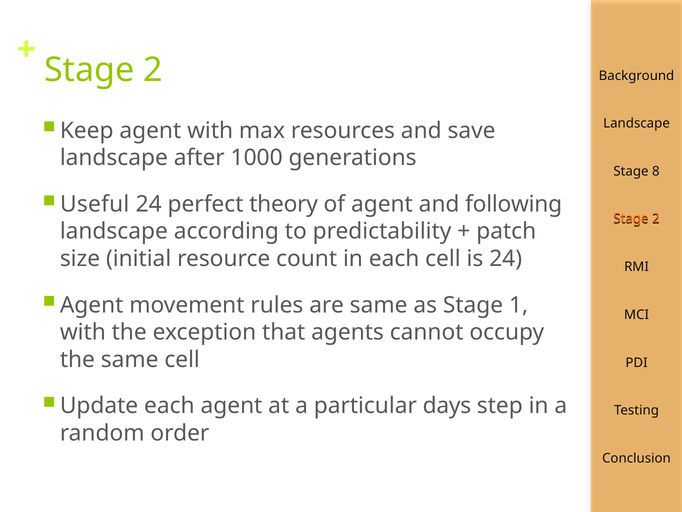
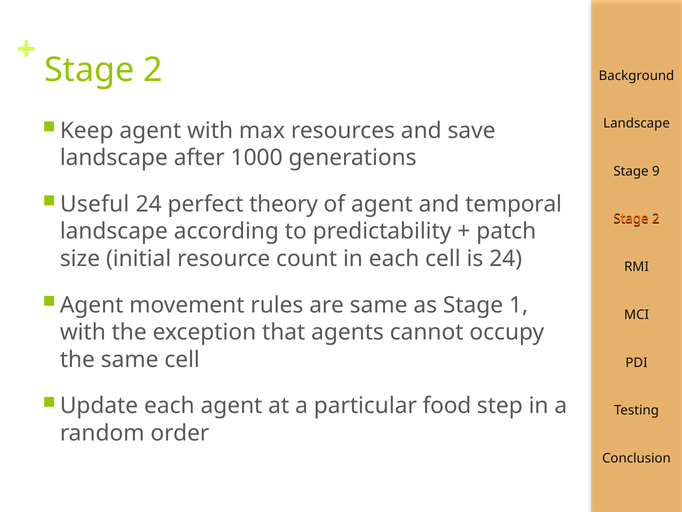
8: 8 -> 9
following: following -> temporal
days: days -> food
